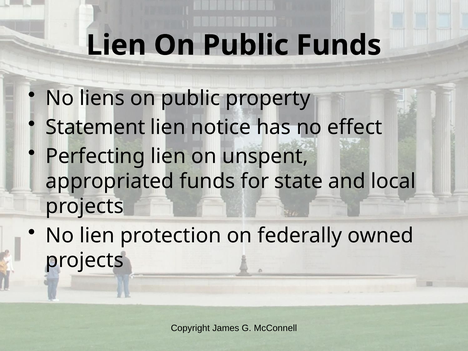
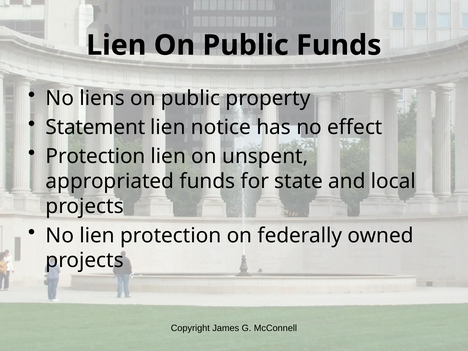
Perfecting at (95, 156): Perfecting -> Protection
